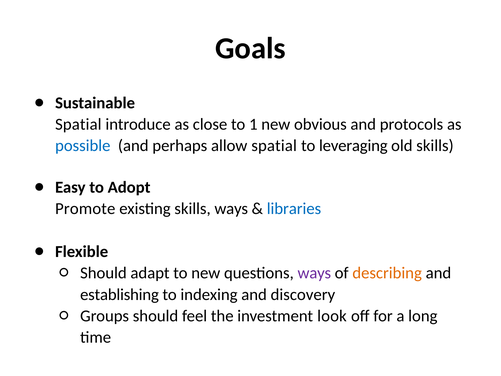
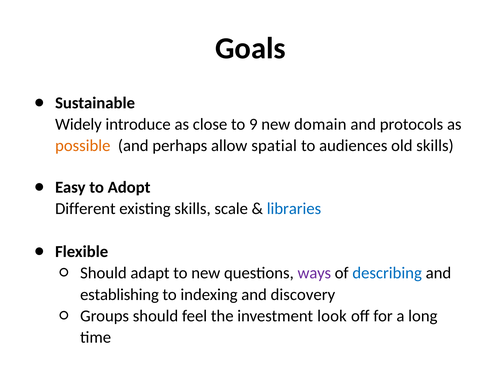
Spatial at (78, 124): Spatial -> Widely
1: 1 -> 9
obvious: obvious -> domain
possible colour: blue -> orange
leveraging: leveraging -> audiences
Promote: Promote -> Different
skills ways: ways -> scale
describing colour: orange -> blue
